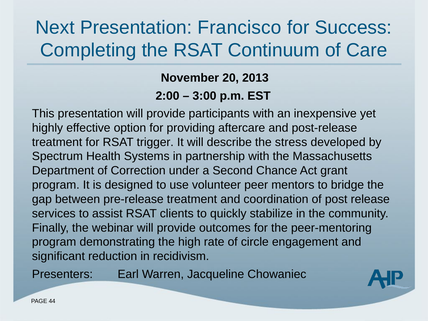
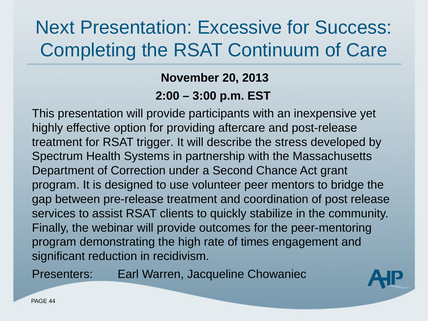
Francisco: Francisco -> Excessive
circle: circle -> times
